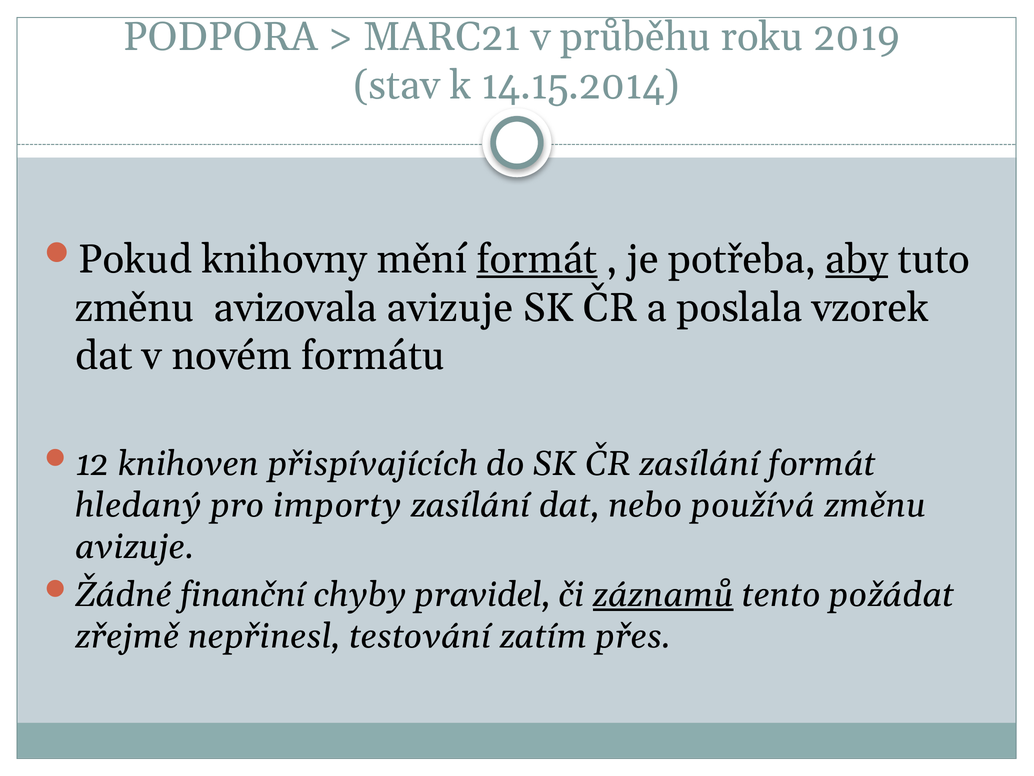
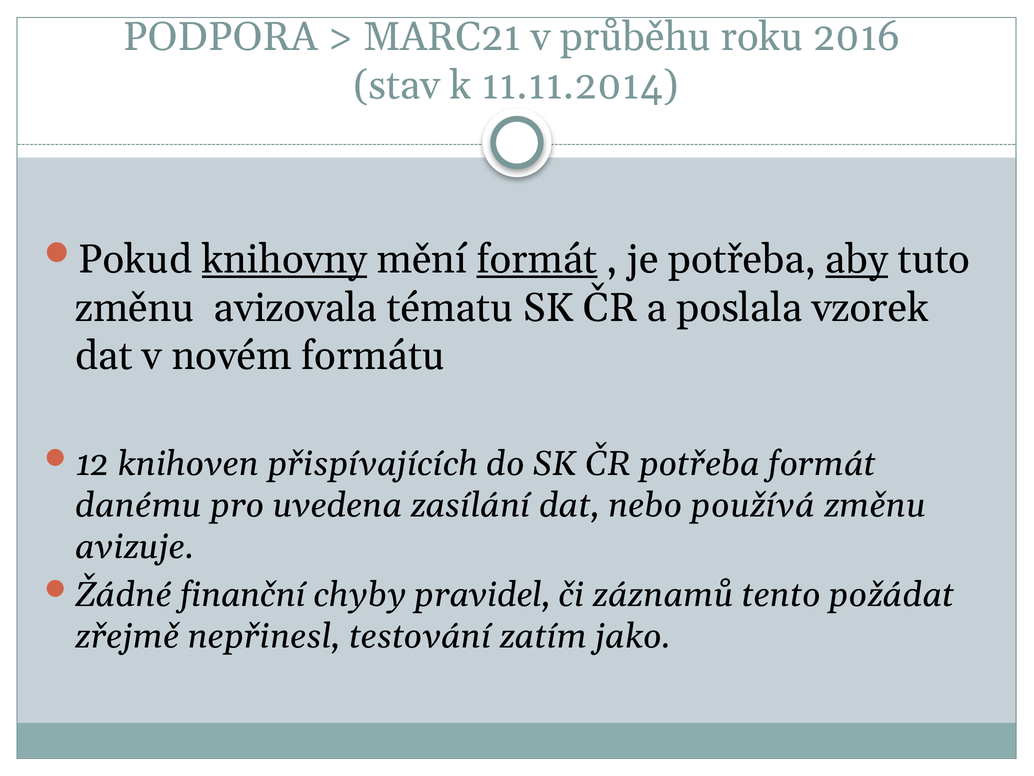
2019: 2019 -> 2016
14.15.2014: 14.15.2014 -> 11.11.2014
knihovny underline: none -> present
avizovala avizuje: avizuje -> tématu
ČR zasílání: zasílání -> potřeba
hledaný: hledaný -> danému
importy: importy -> uvedena
záznamů underline: present -> none
přes: přes -> jako
